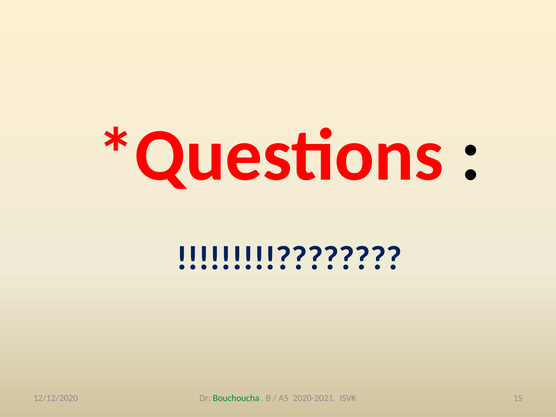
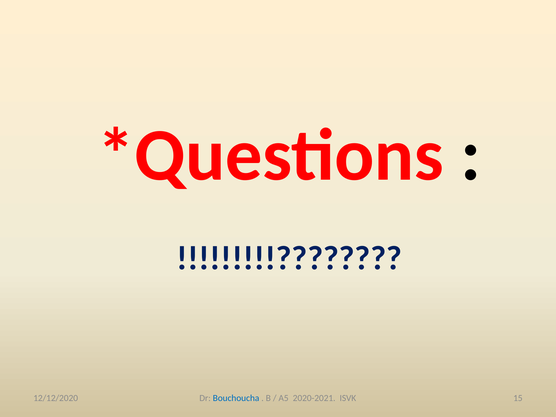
Bouchoucha colour: green -> blue
